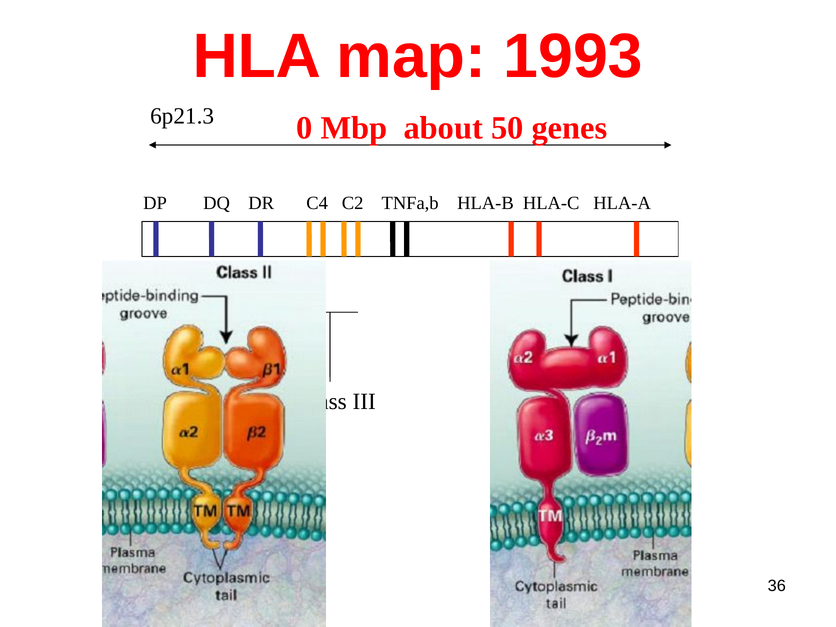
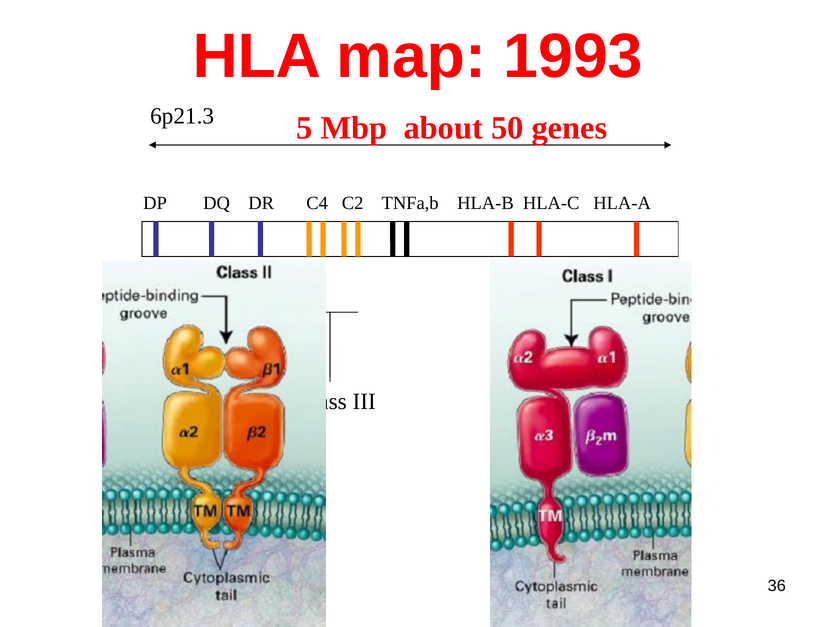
0: 0 -> 5
